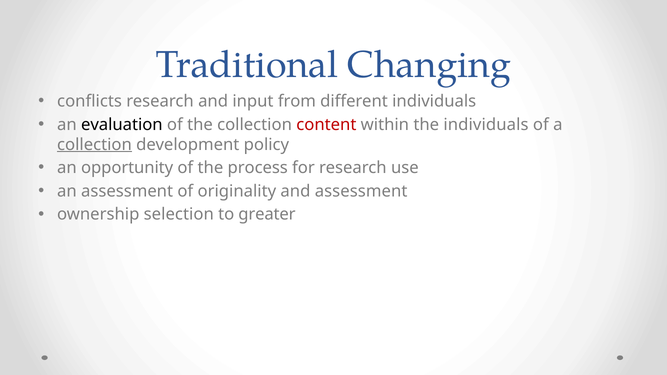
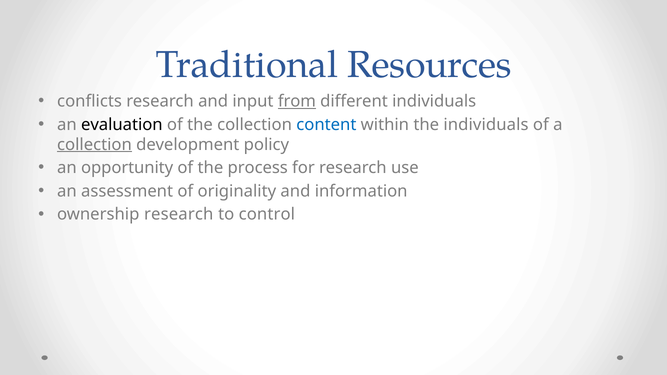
Changing: Changing -> Resources
from underline: none -> present
content colour: red -> blue
and assessment: assessment -> information
ownership selection: selection -> research
greater: greater -> control
